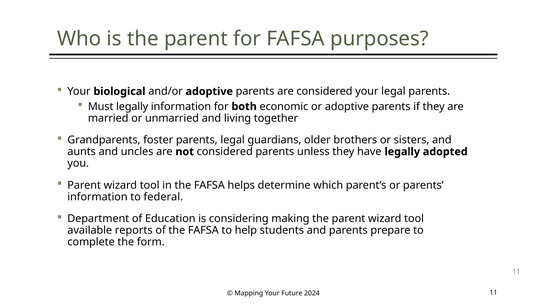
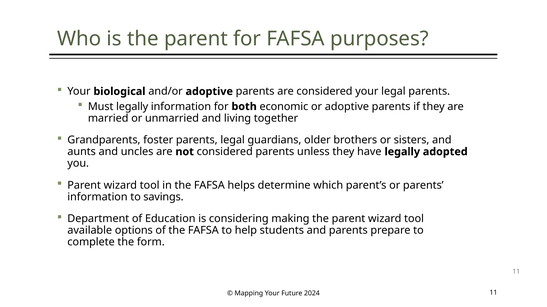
federal: federal -> savings
reports: reports -> options
